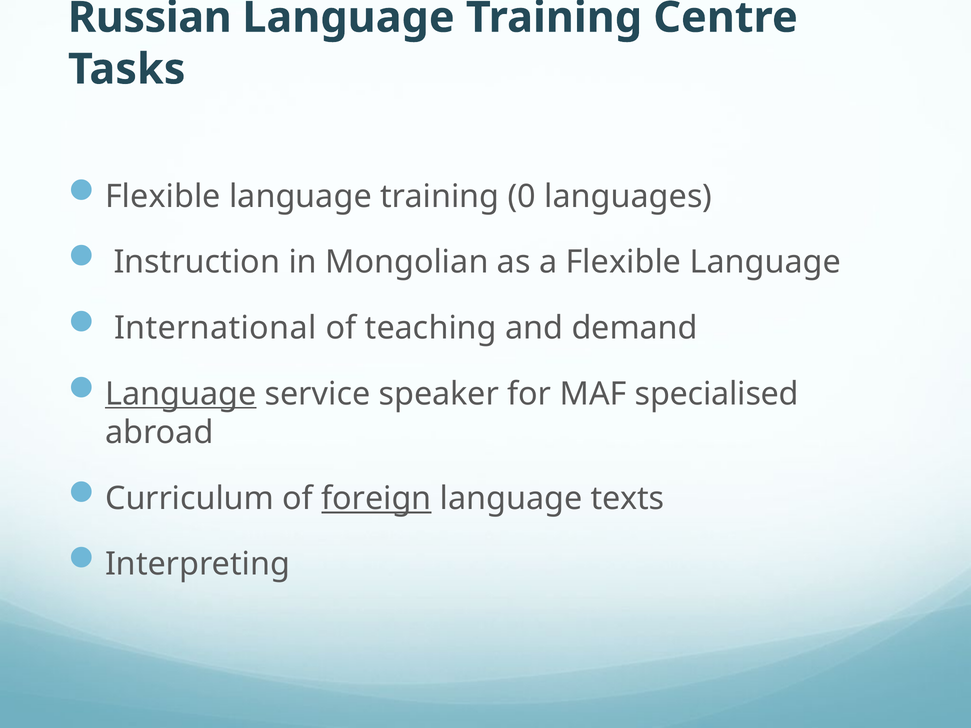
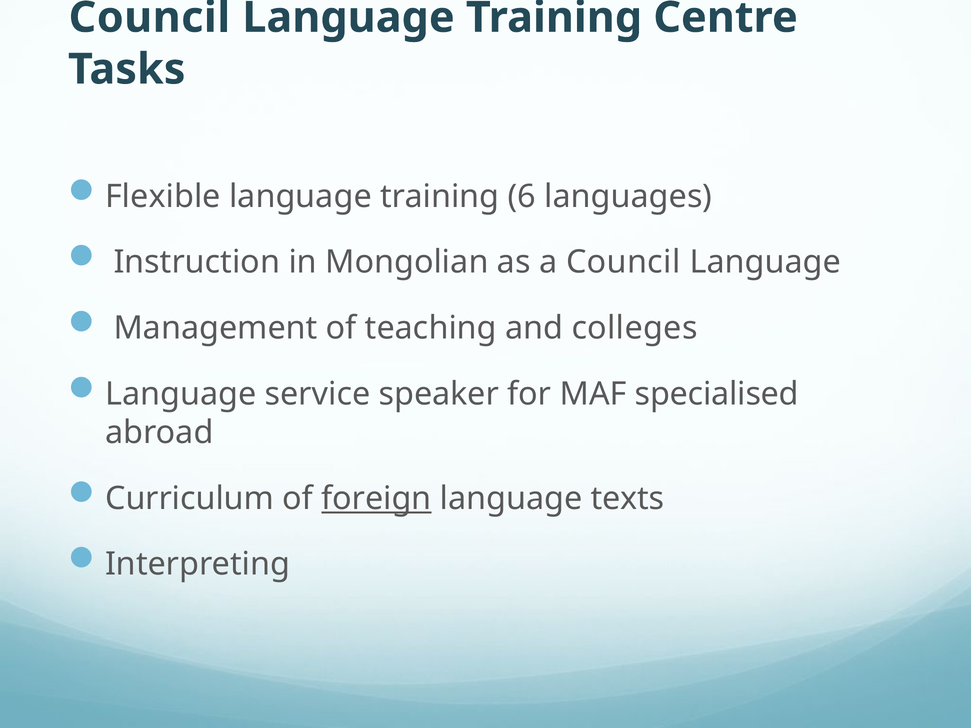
Russian at (150, 18): Russian -> Council
0: 0 -> 6
a Flexible: Flexible -> Council
International: International -> Management
demand: demand -> colleges
Language at (181, 394) underline: present -> none
